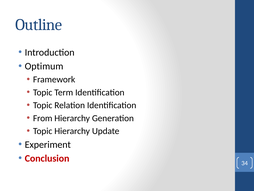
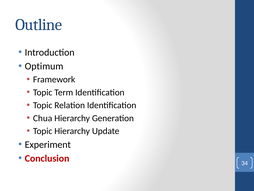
From: From -> Chua
